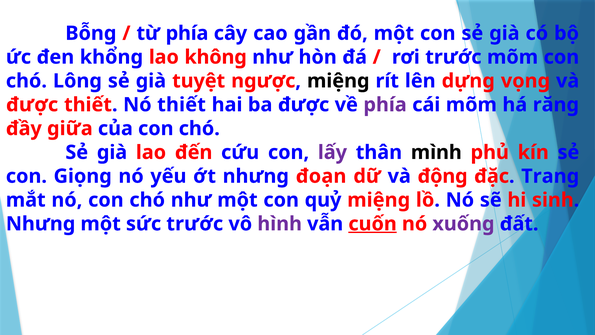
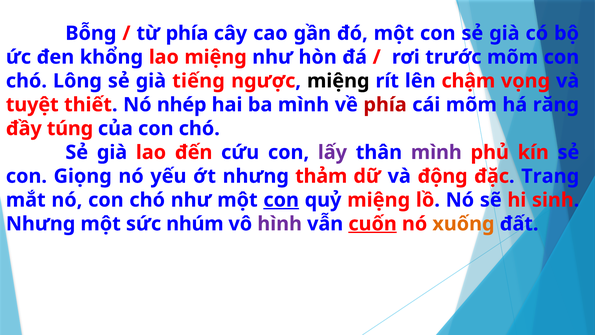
lao không: không -> miệng
tuyệt: tuyệt -> tiếng
dựng: dựng -> chậm
được at (32, 105): được -> tuyệt
Nó thiết: thiết -> nhép
ba được: được -> mình
phía at (385, 105) colour: purple -> red
giữa: giữa -> túng
mình at (436, 152) colour: black -> purple
đoạn: đoạn -> thảm
con at (281, 200) underline: none -> present
sức trước: trước -> nhúm
xuống colour: purple -> orange
